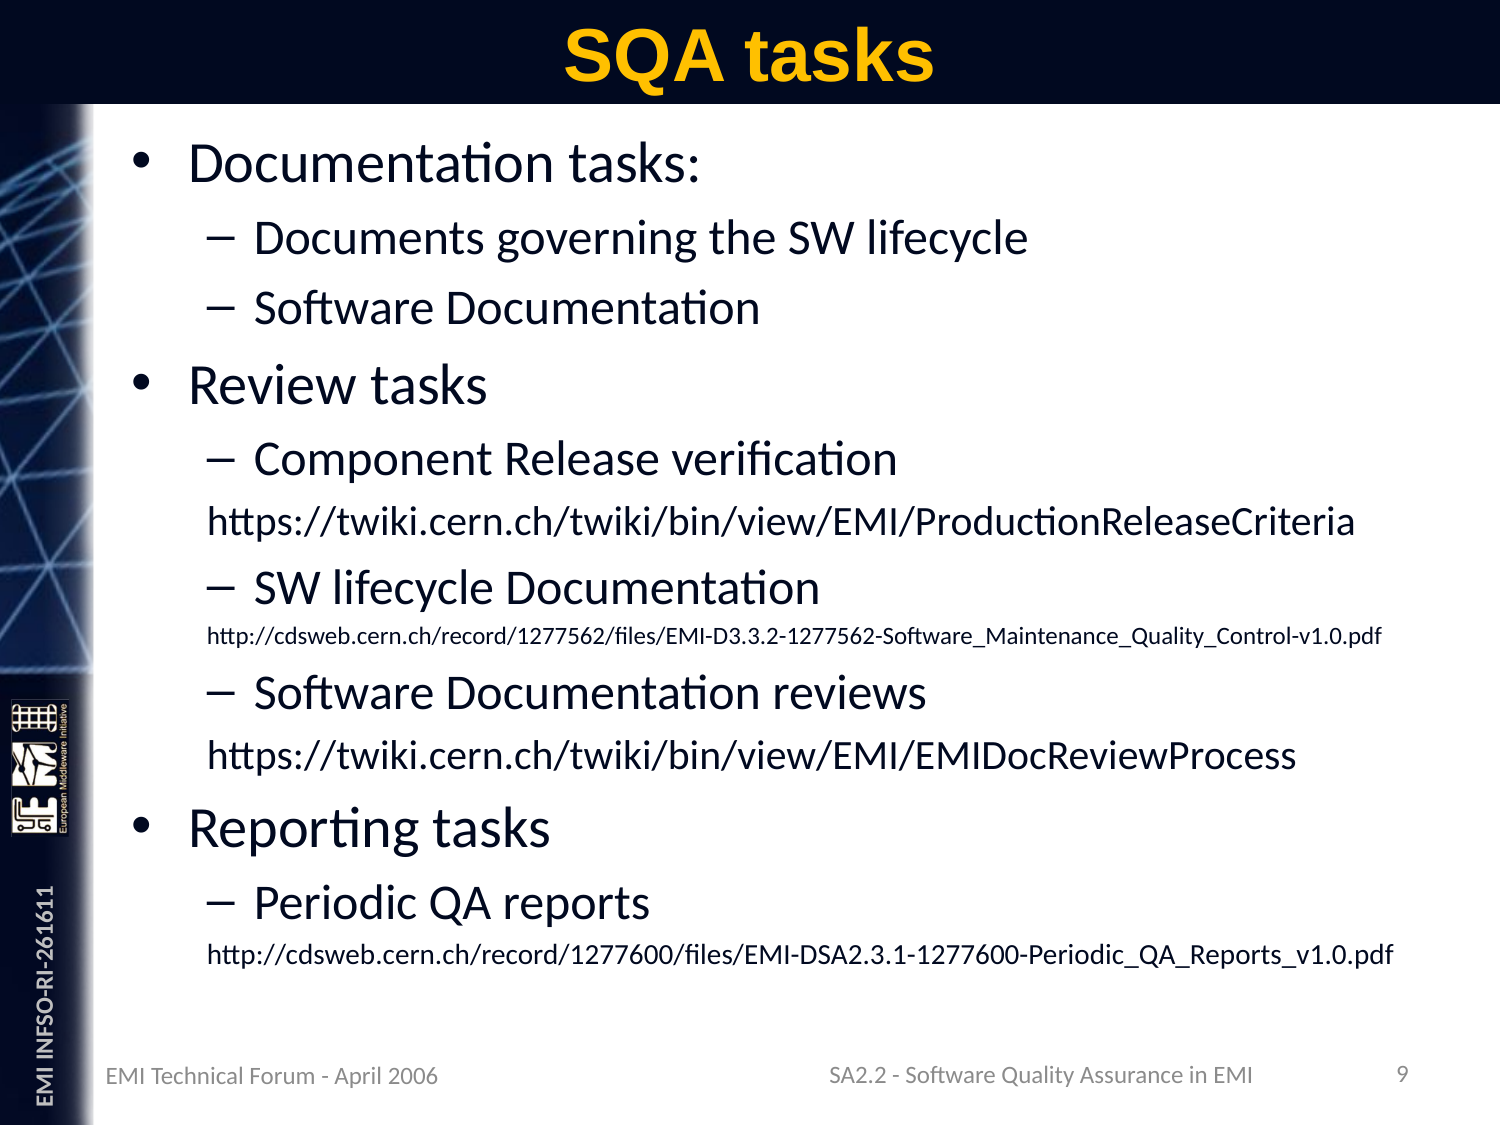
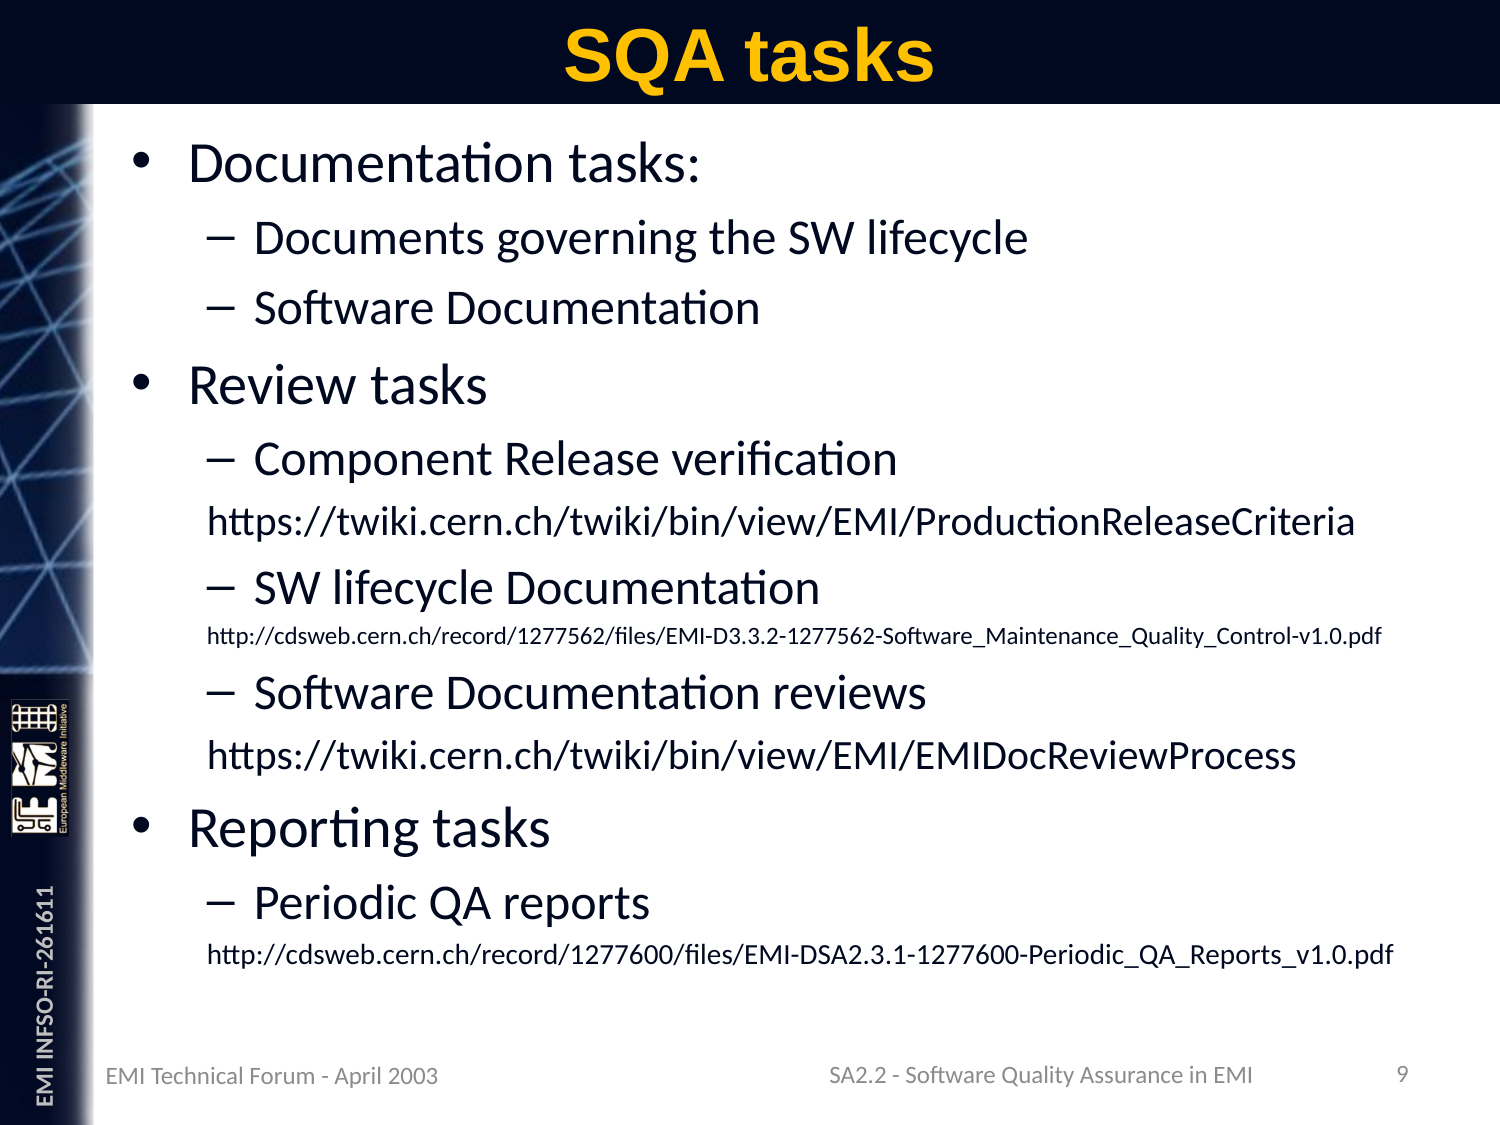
2006: 2006 -> 2003
